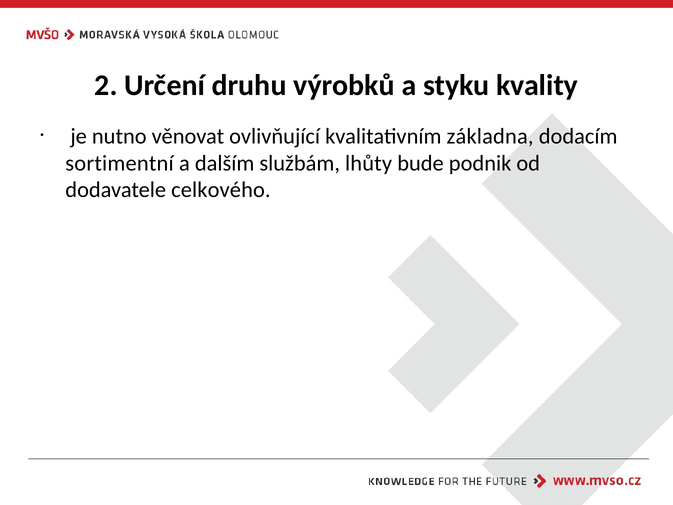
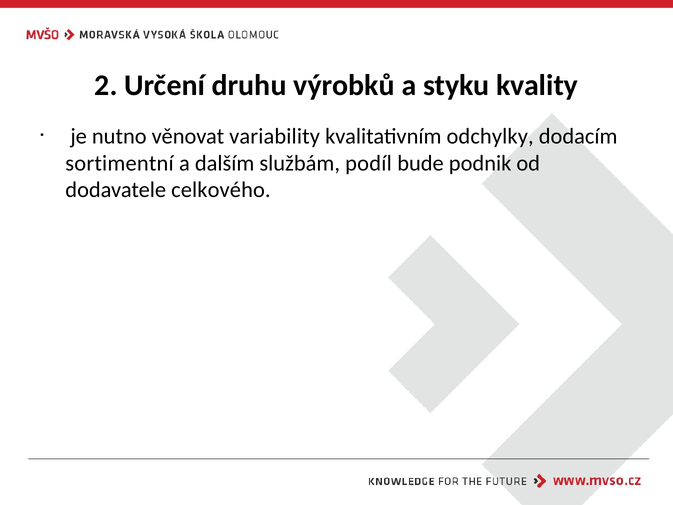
ovlivňující: ovlivňující -> variability
základna: základna -> odchylky
lhůty: lhůty -> podíl
